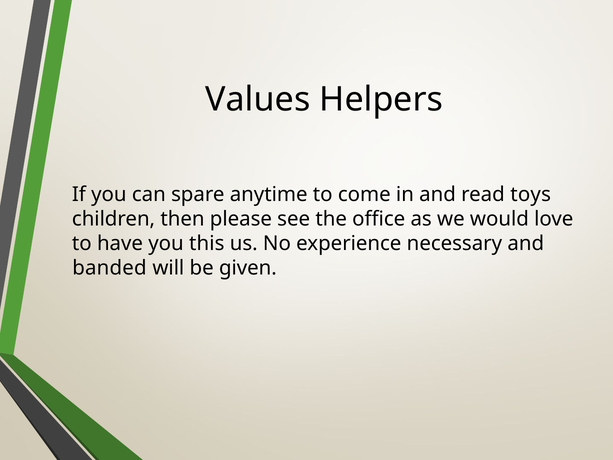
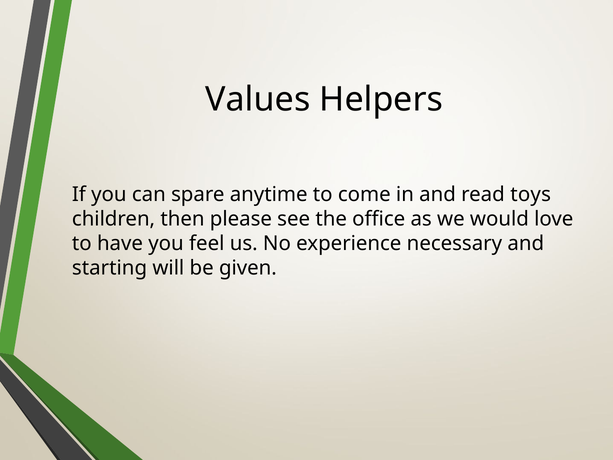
this: this -> feel
banded: banded -> starting
